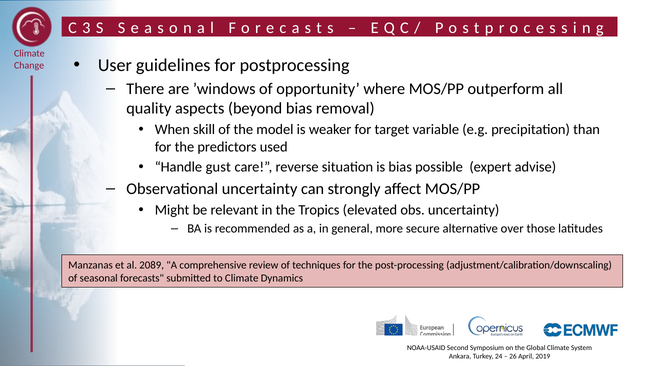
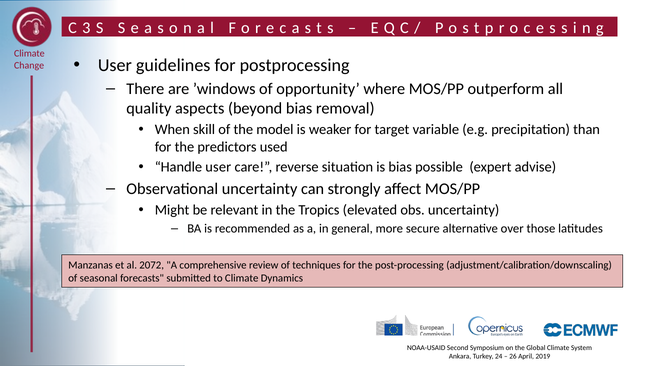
Handle gust: gust -> user
2089: 2089 -> 2072
